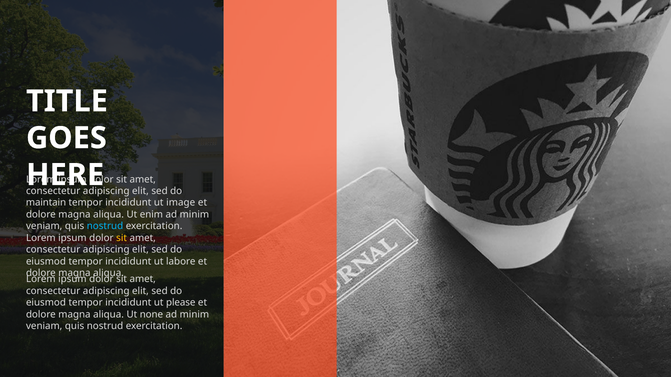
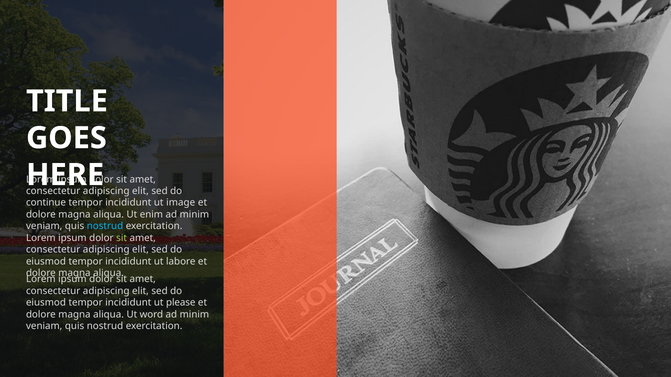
maintain: maintain -> continue
sit at (122, 238) colour: yellow -> light green
none: none -> word
